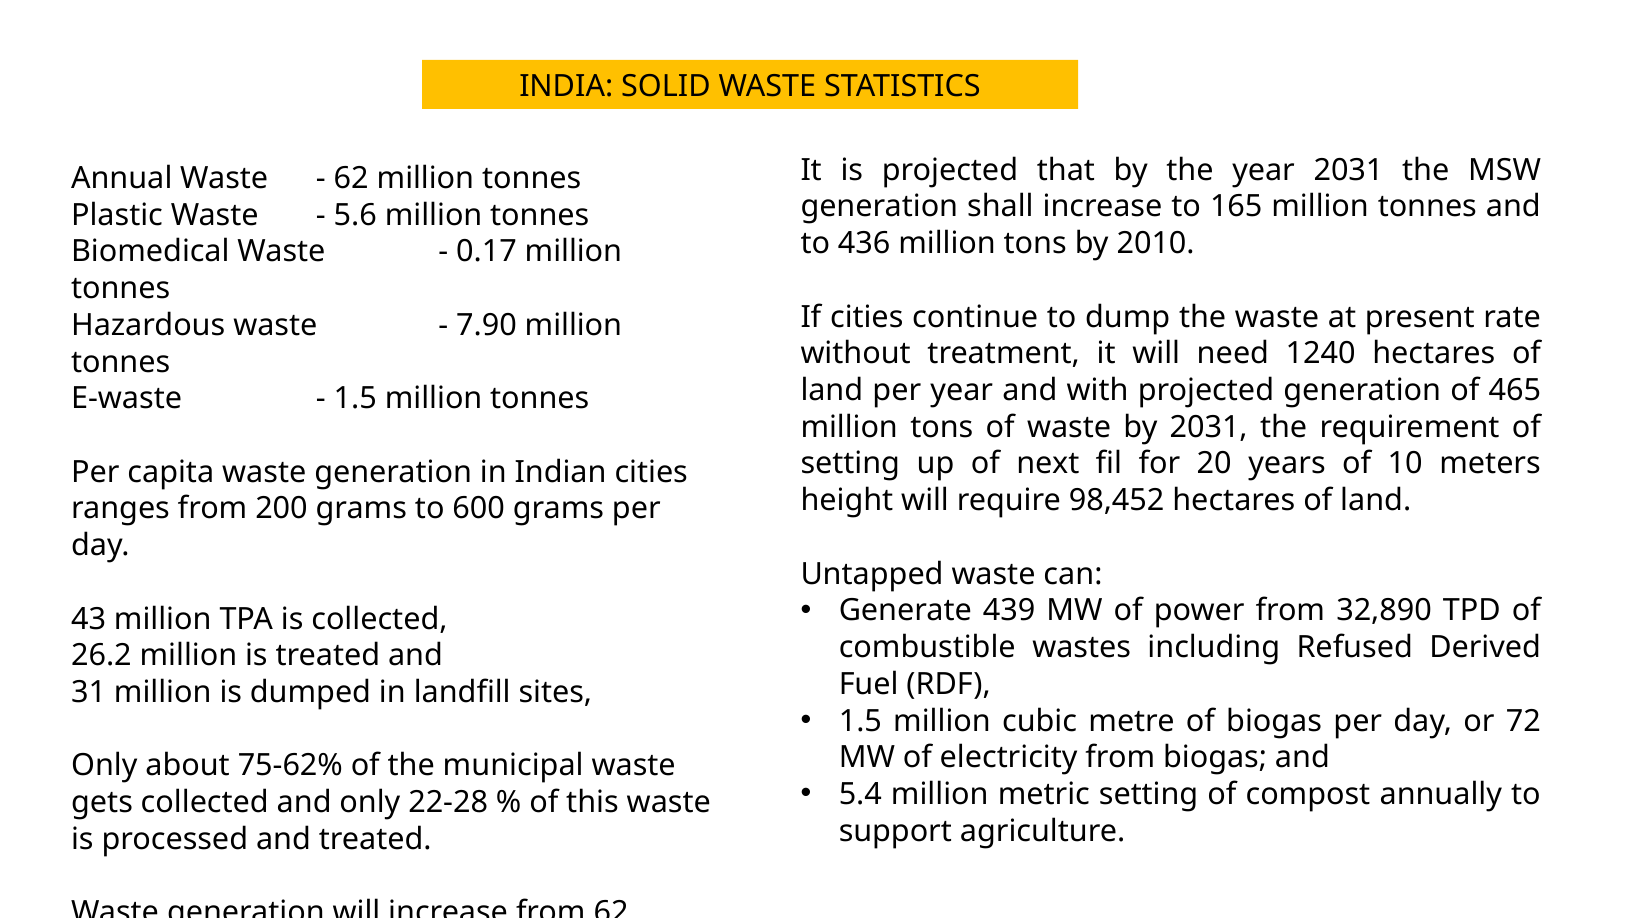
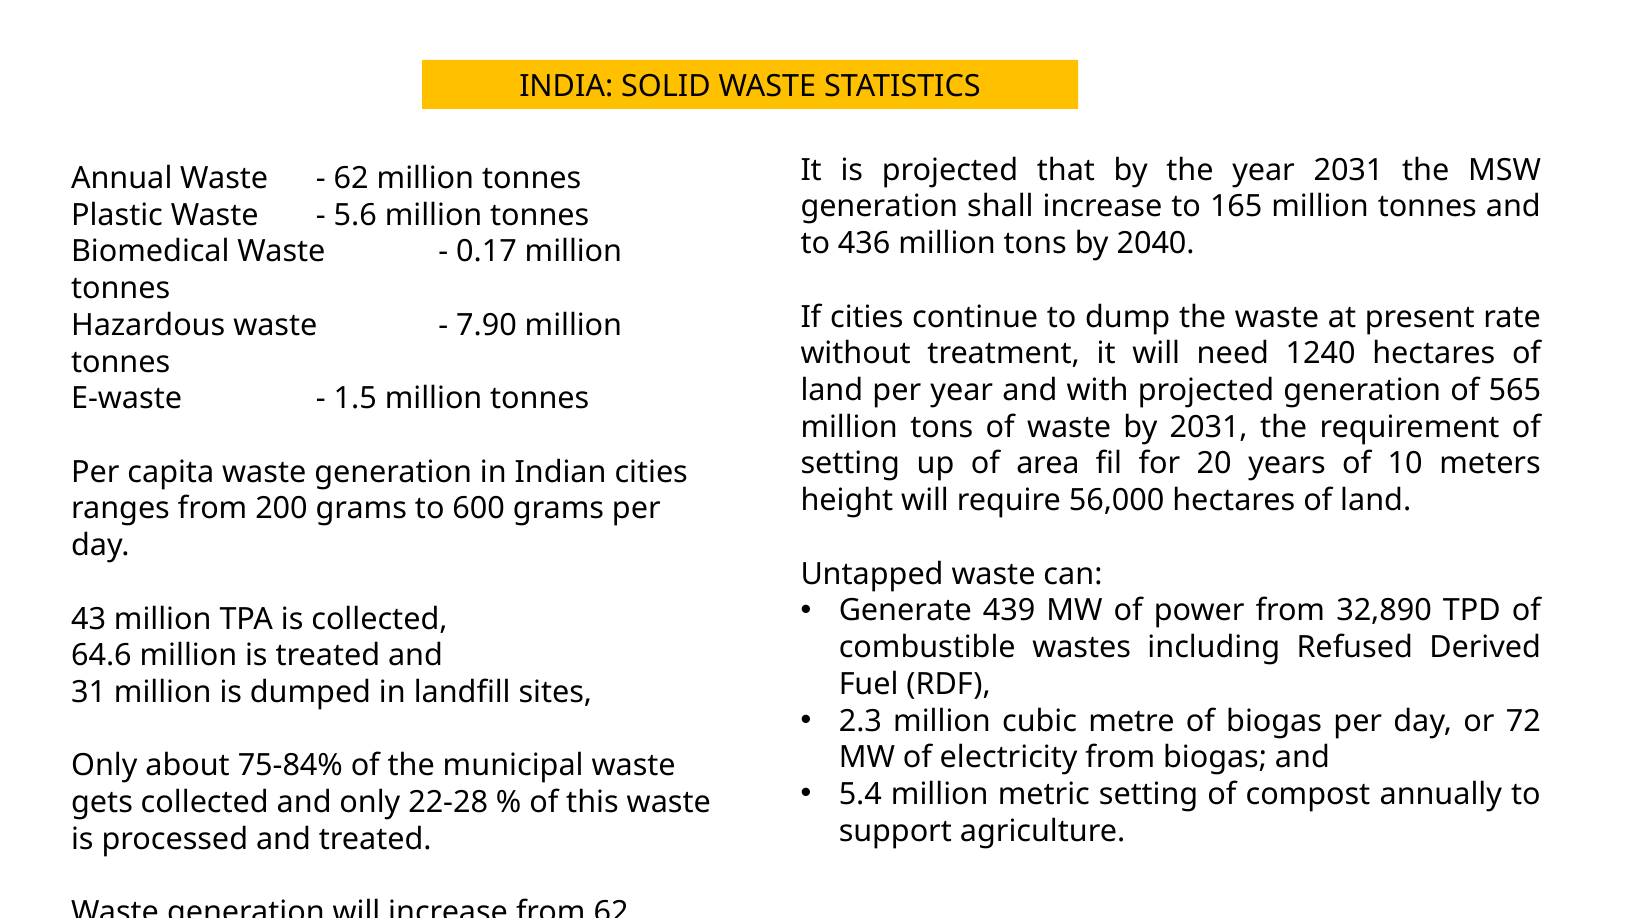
2010: 2010 -> 2040
465: 465 -> 565
next: next -> area
98,452: 98,452 -> 56,000
26.2: 26.2 -> 64.6
1.5 at (860, 721): 1.5 -> 2.3
75-62%: 75-62% -> 75-84%
